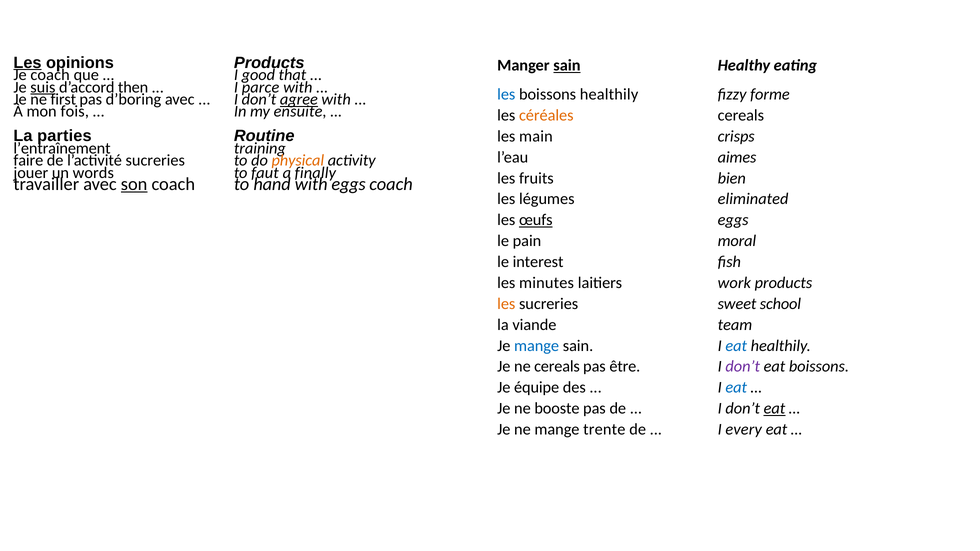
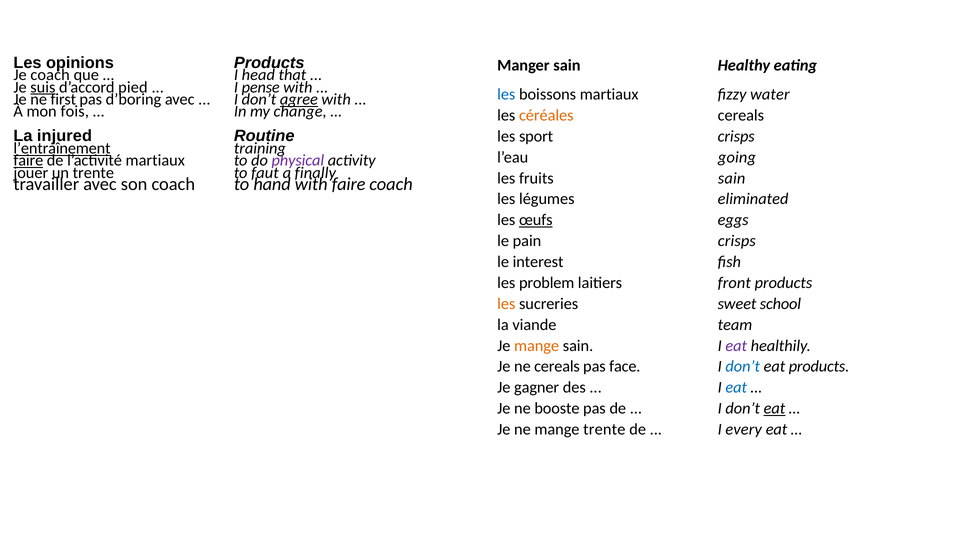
Les at (28, 63) underline: present -> none
sain at (567, 65) underline: present -> none
good: good -> head
then: then -> pied
parce: parce -> pense
boissons healthily: healthily -> martiaux
forme: forme -> water
ensuite: ensuite -> change
parties: parties -> injured
main: main -> sport
l’entraînement underline: none -> present
aimes: aimes -> going
faire at (28, 161) underline: none -> present
l’activité sucreries: sucreries -> martiaux
physical colour: orange -> purple
words at (93, 173): words -> trente
fruits bien: bien -> sain
son underline: present -> none
with eggs: eggs -> faire
pain moral: moral -> crisps
minutes: minutes -> problem
work: work -> front
mange at (537, 346) colour: blue -> orange
eat at (736, 346) colour: blue -> purple
être: être -> face
don’t at (743, 367) colour: purple -> blue
eat boissons: boissons -> products
équipe: équipe -> gagner
